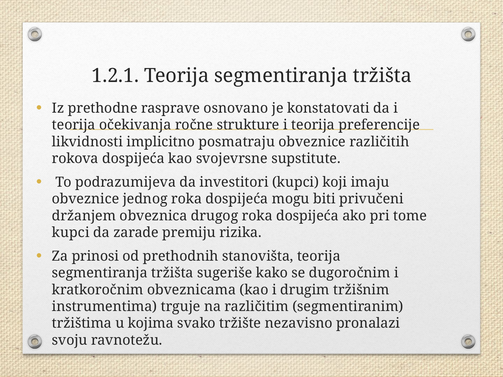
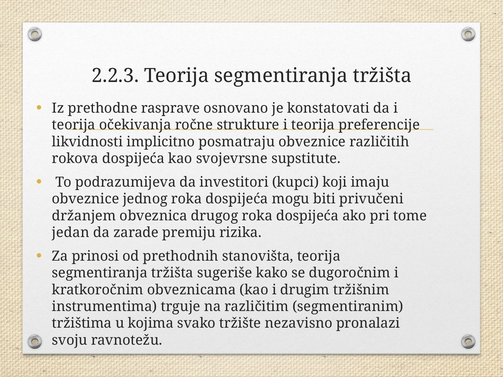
1.2.1: 1.2.1 -> 2.2.3
kupci at (71, 233): kupci -> jedan
